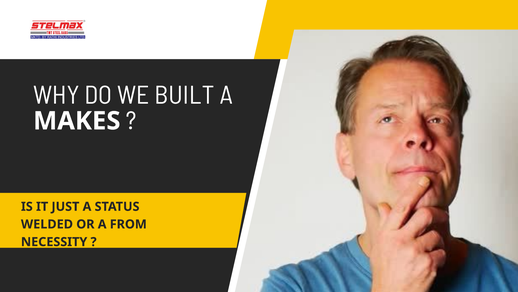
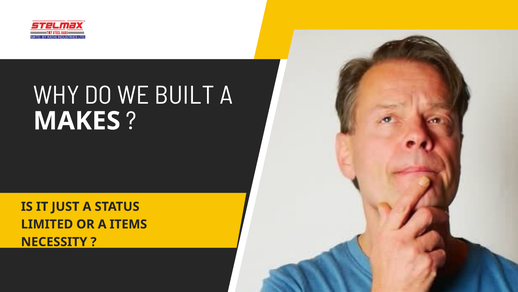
WELDED: WELDED -> LIMITED
FROM: FROM -> ITEMS
